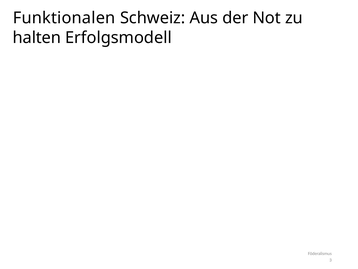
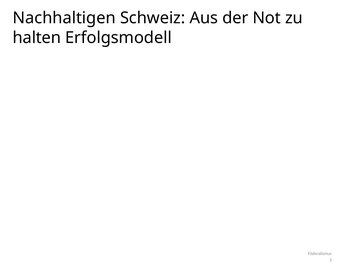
Funktionalen: Funktionalen -> Nachhaltigen
